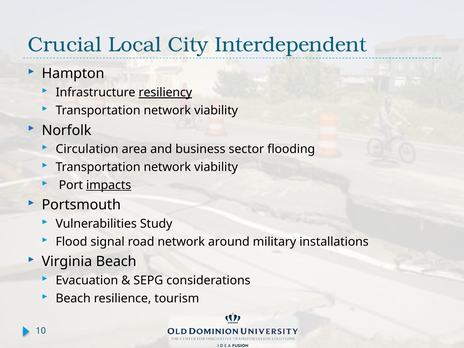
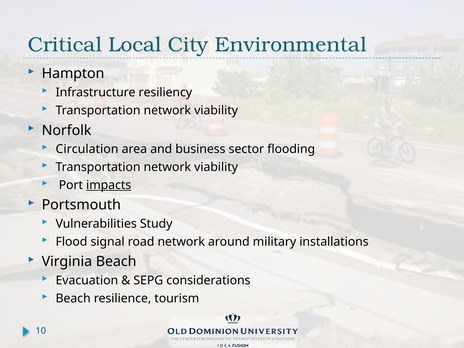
Crucial: Crucial -> Critical
Interdependent: Interdependent -> Environmental
resiliency underline: present -> none
